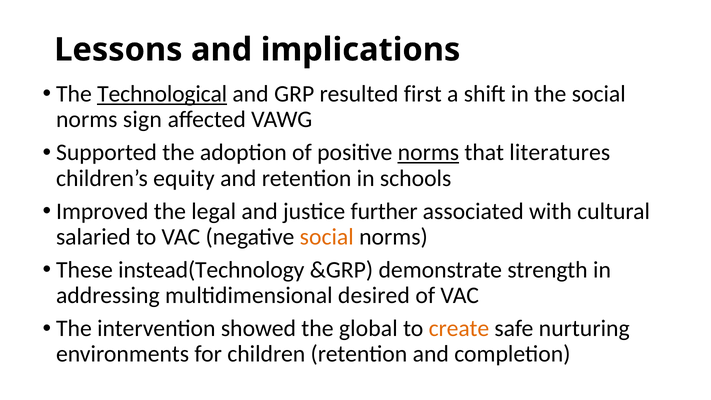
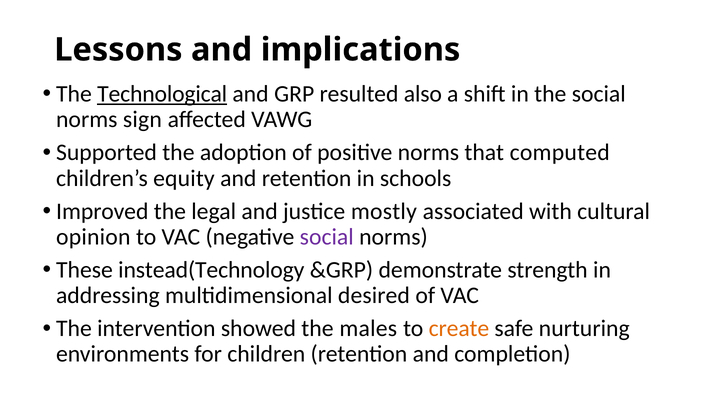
first: first -> also
norms at (428, 153) underline: present -> none
literatures: literatures -> computed
further: further -> mostly
salaried: salaried -> opinion
social at (327, 237) colour: orange -> purple
global: global -> males
